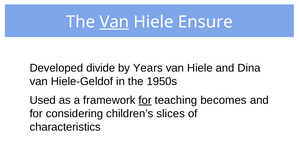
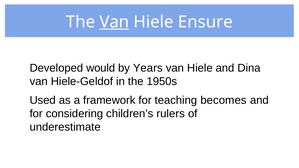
divide: divide -> would
for at (145, 100) underline: present -> none
slices: slices -> rulers
characteristics: characteristics -> underestimate
